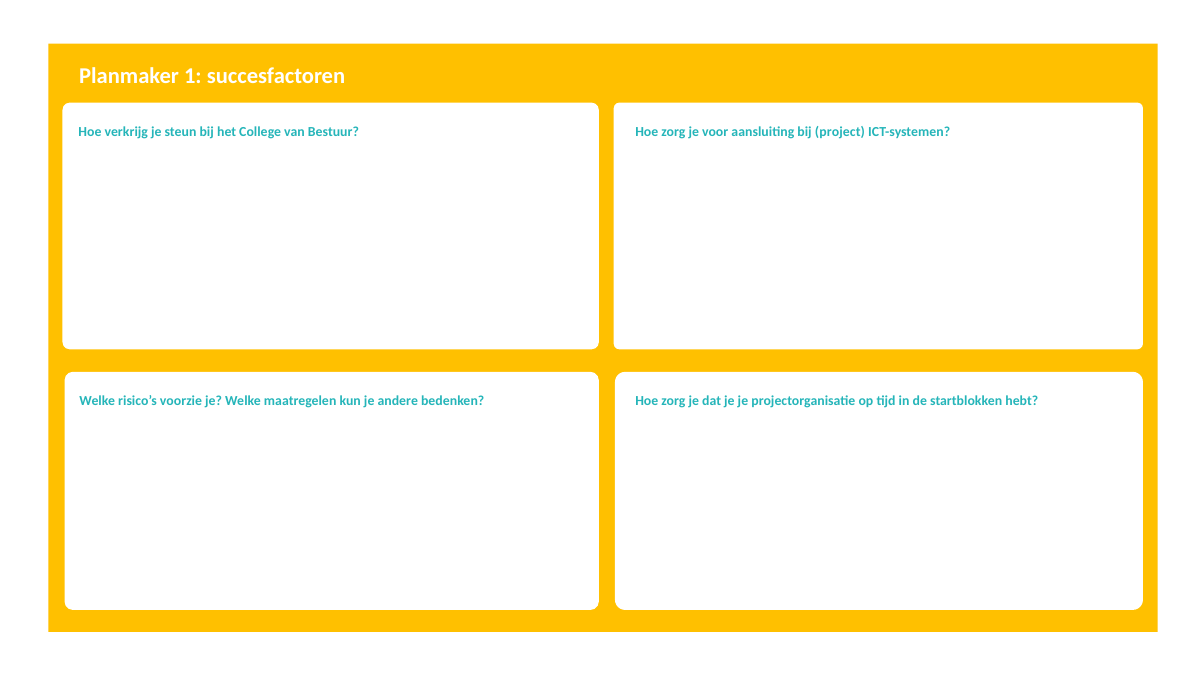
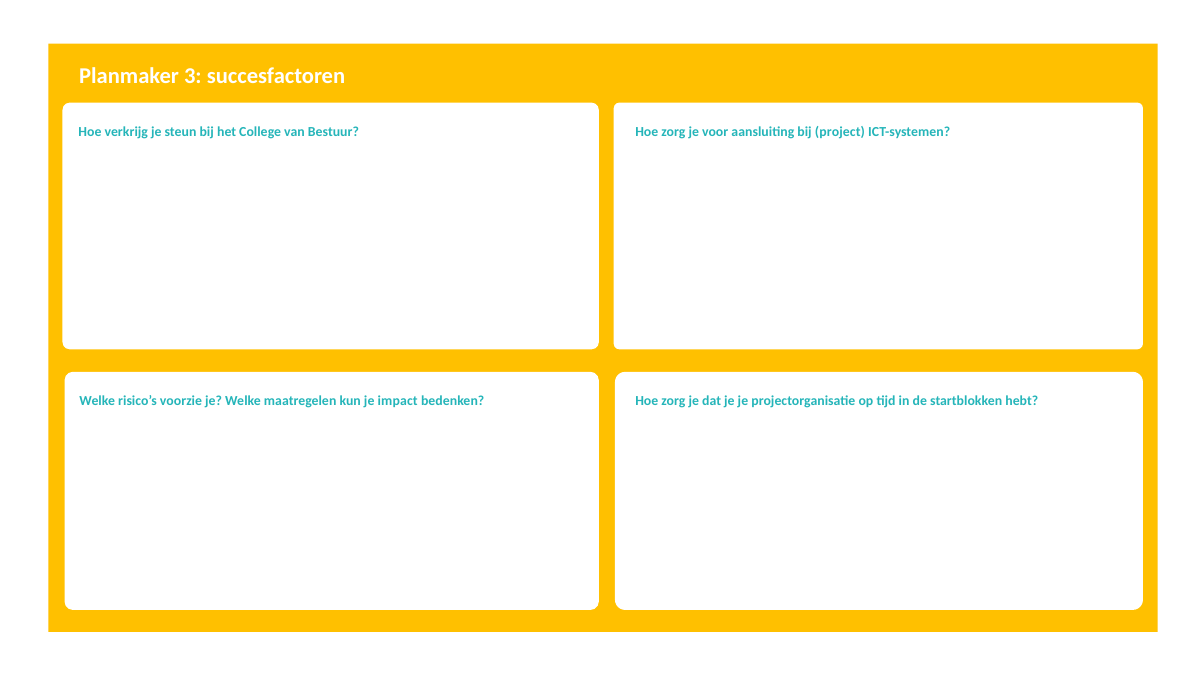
1: 1 -> 3
andere: andere -> impact
